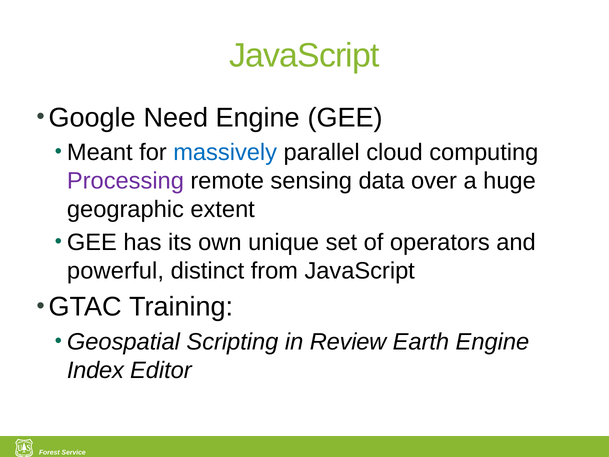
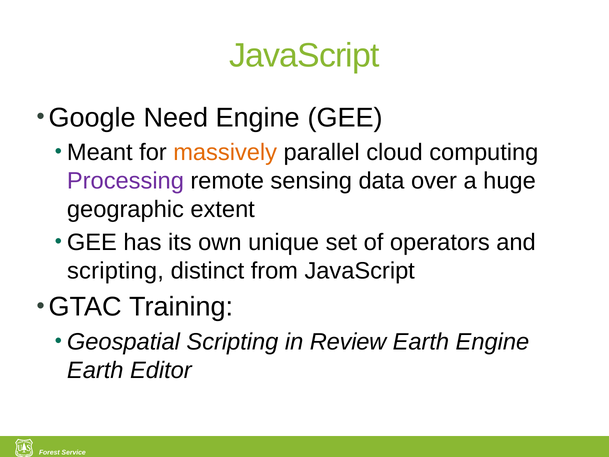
massively colour: blue -> orange
powerful at (116, 271): powerful -> scripting
Index at (95, 370): Index -> Earth
